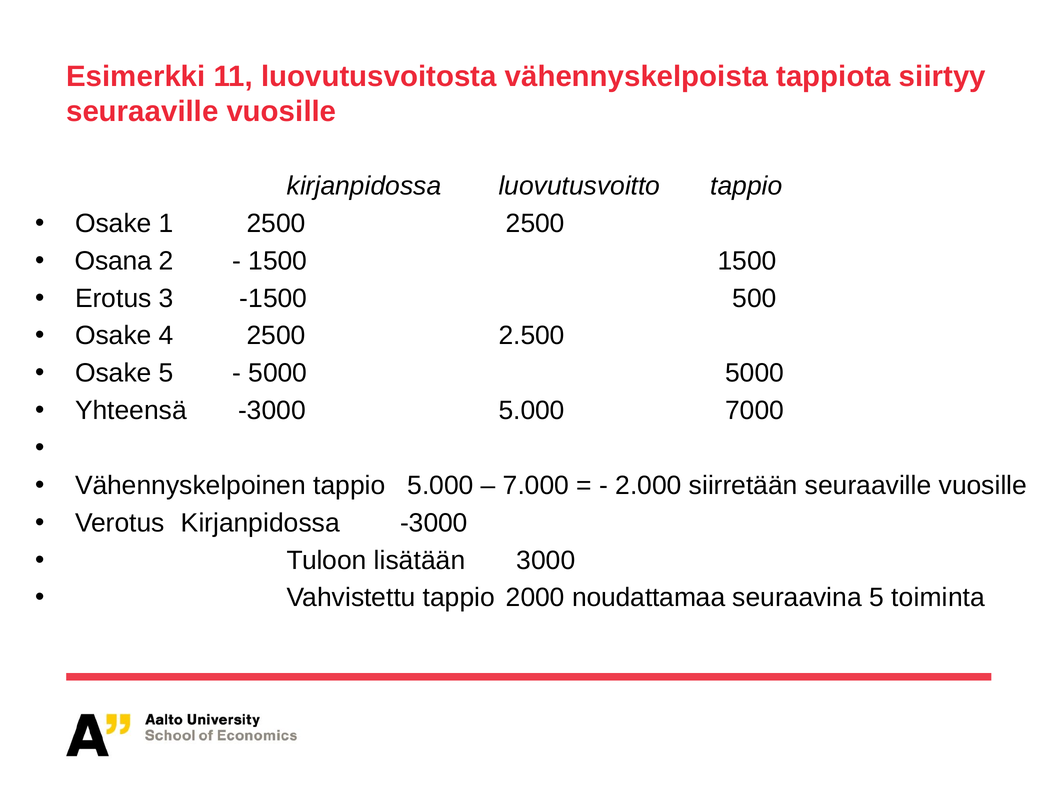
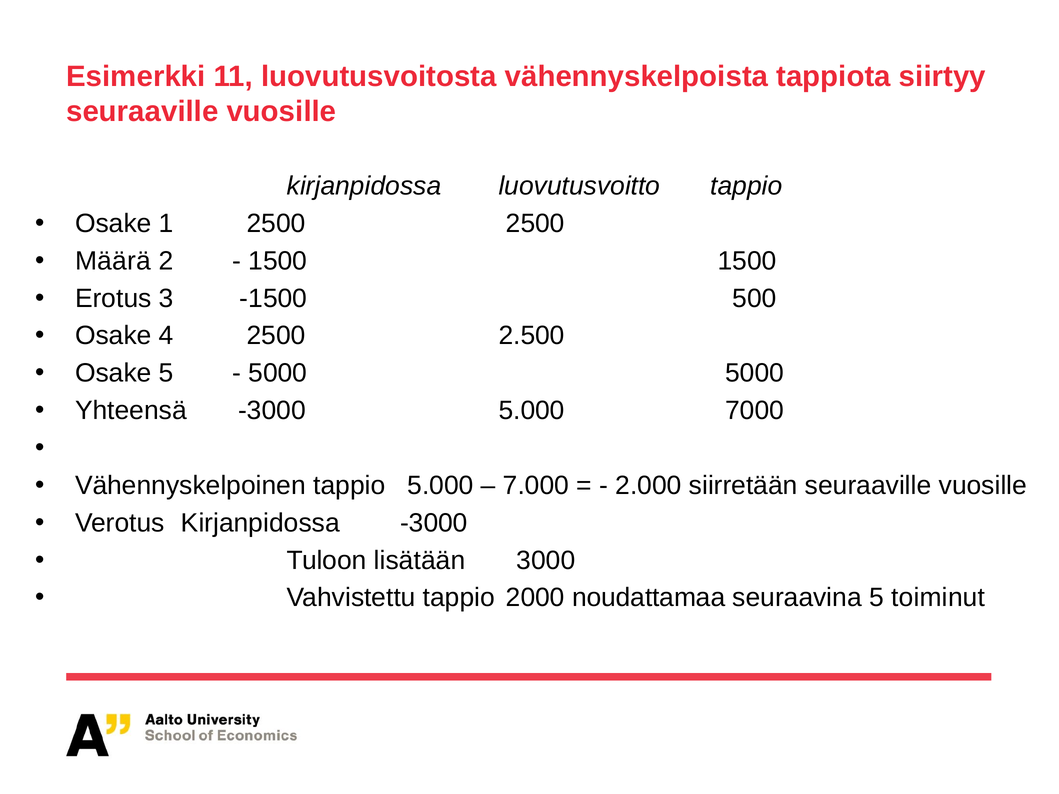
Osana: Osana -> Määrä
toiminta: toiminta -> toiminut
